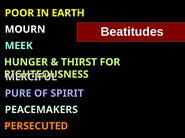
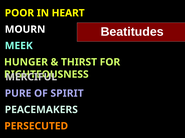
EARTH: EARTH -> HEART
